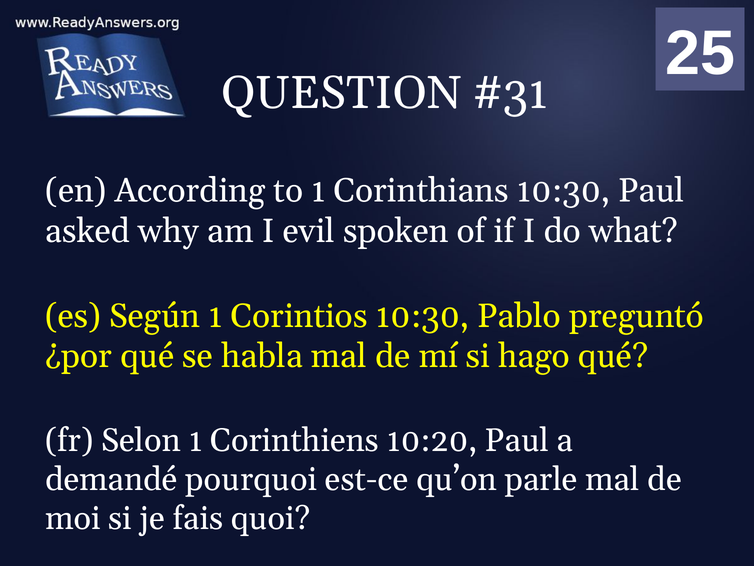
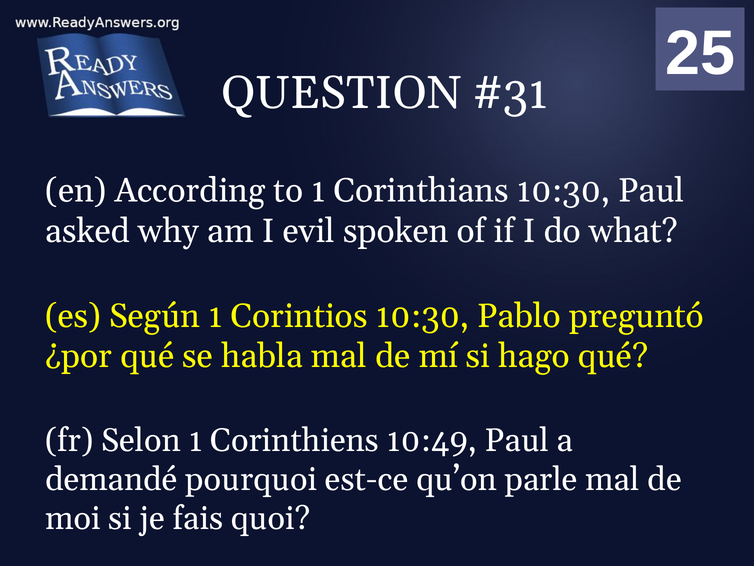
10:20: 10:20 -> 10:49
